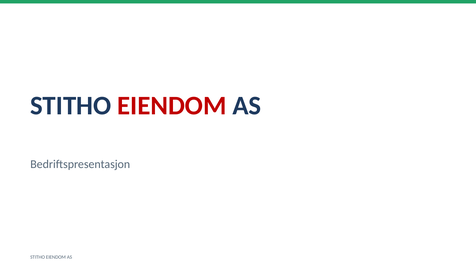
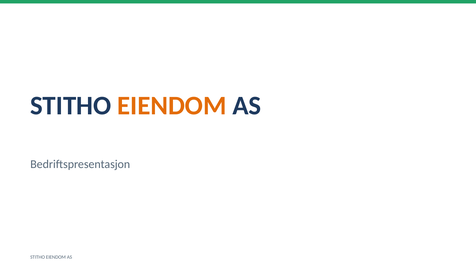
EIENDOM at (172, 106) colour: red -> orange
